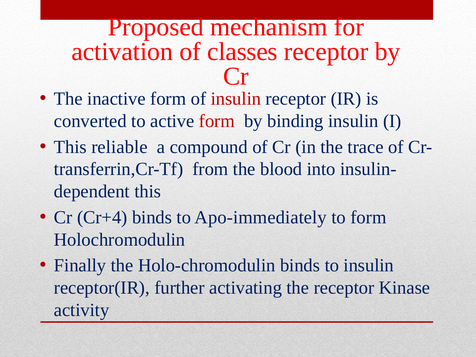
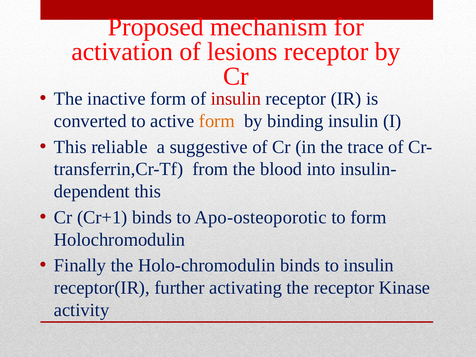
classes: classes -> lesions
form at (217, 121) colour: red -> orange
compound: compound -> suggestive
Cr+4: Cr+4 -> Cr+1
Apo-immediately: Apo-immediately -> Apo-osteoporotic
